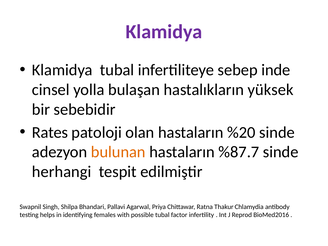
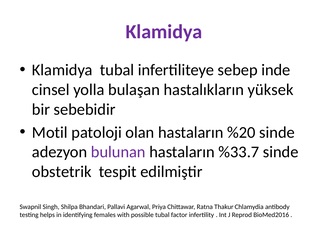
Rates: Rates -> Motil
bulunan colour: orange -> purple
%87.7: %87.7 -> %33.7
herhangi: herhangi -> obstetrik
